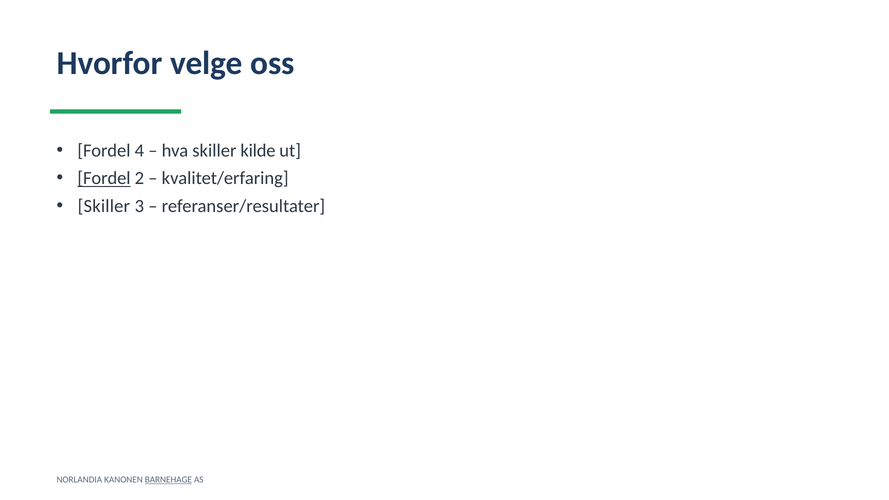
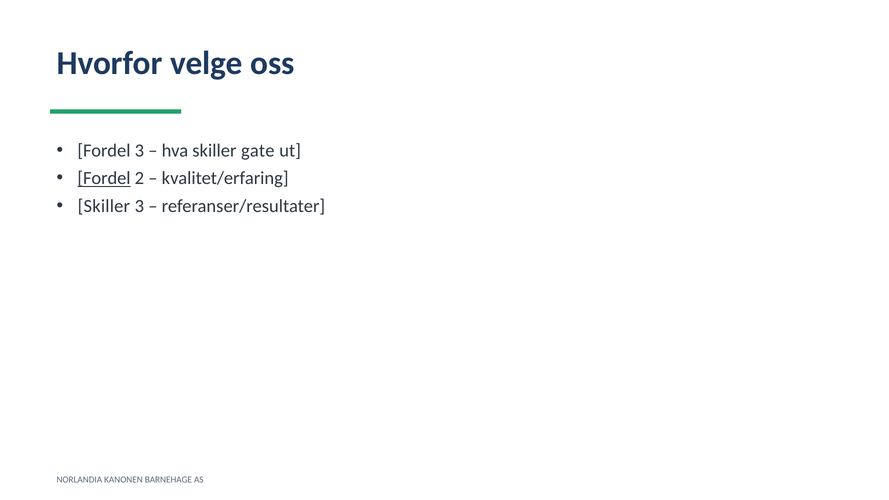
Fordel 4: 4 -> 3
kilde: kilde -> gate
BARNEHAGE underline: present -> none
